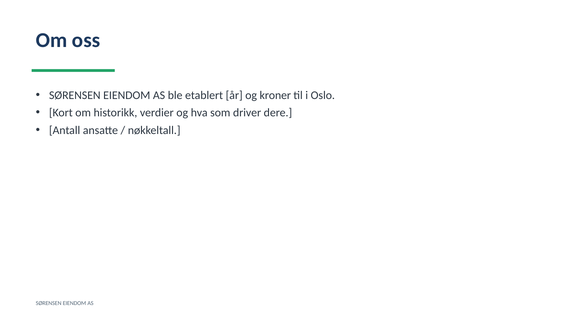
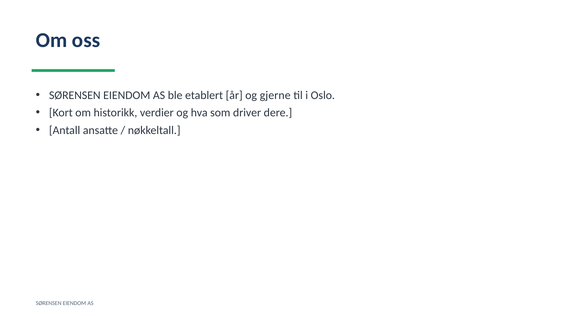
kroner: kroner -> gjerne
